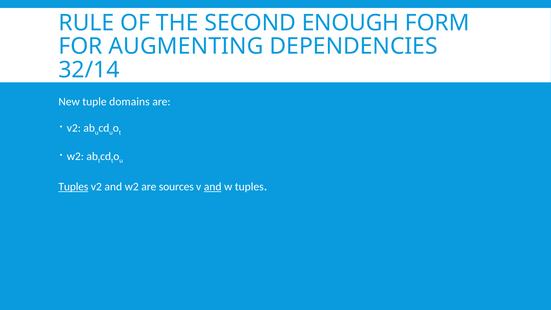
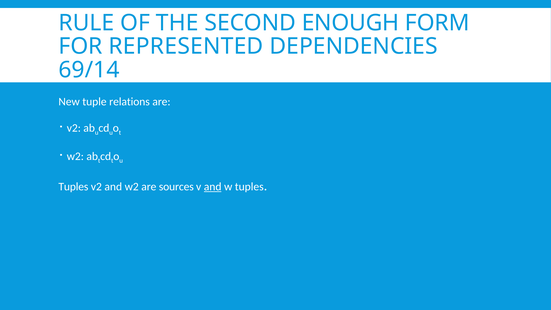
AUGMENTING: AUGMENTING -> REPRESENTED
32/14: 32/14 -> 69/14
domains: domains -> relations
Tuples at (73, 187) underline: present -> none
